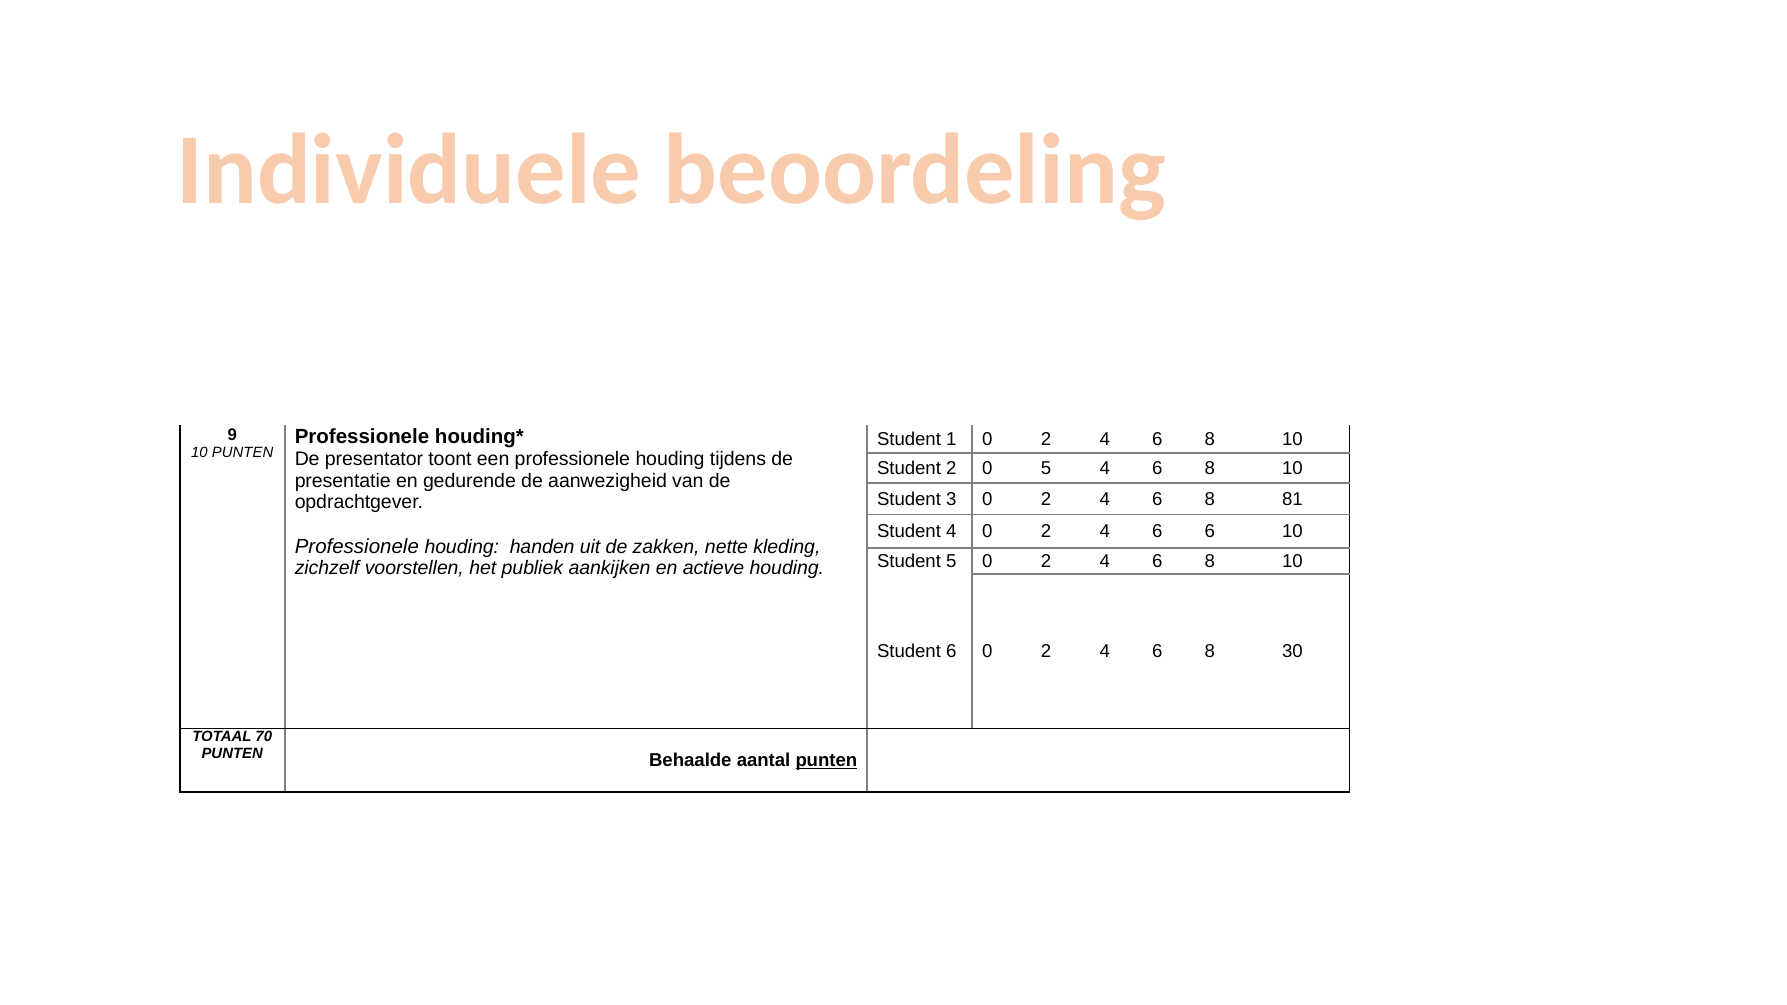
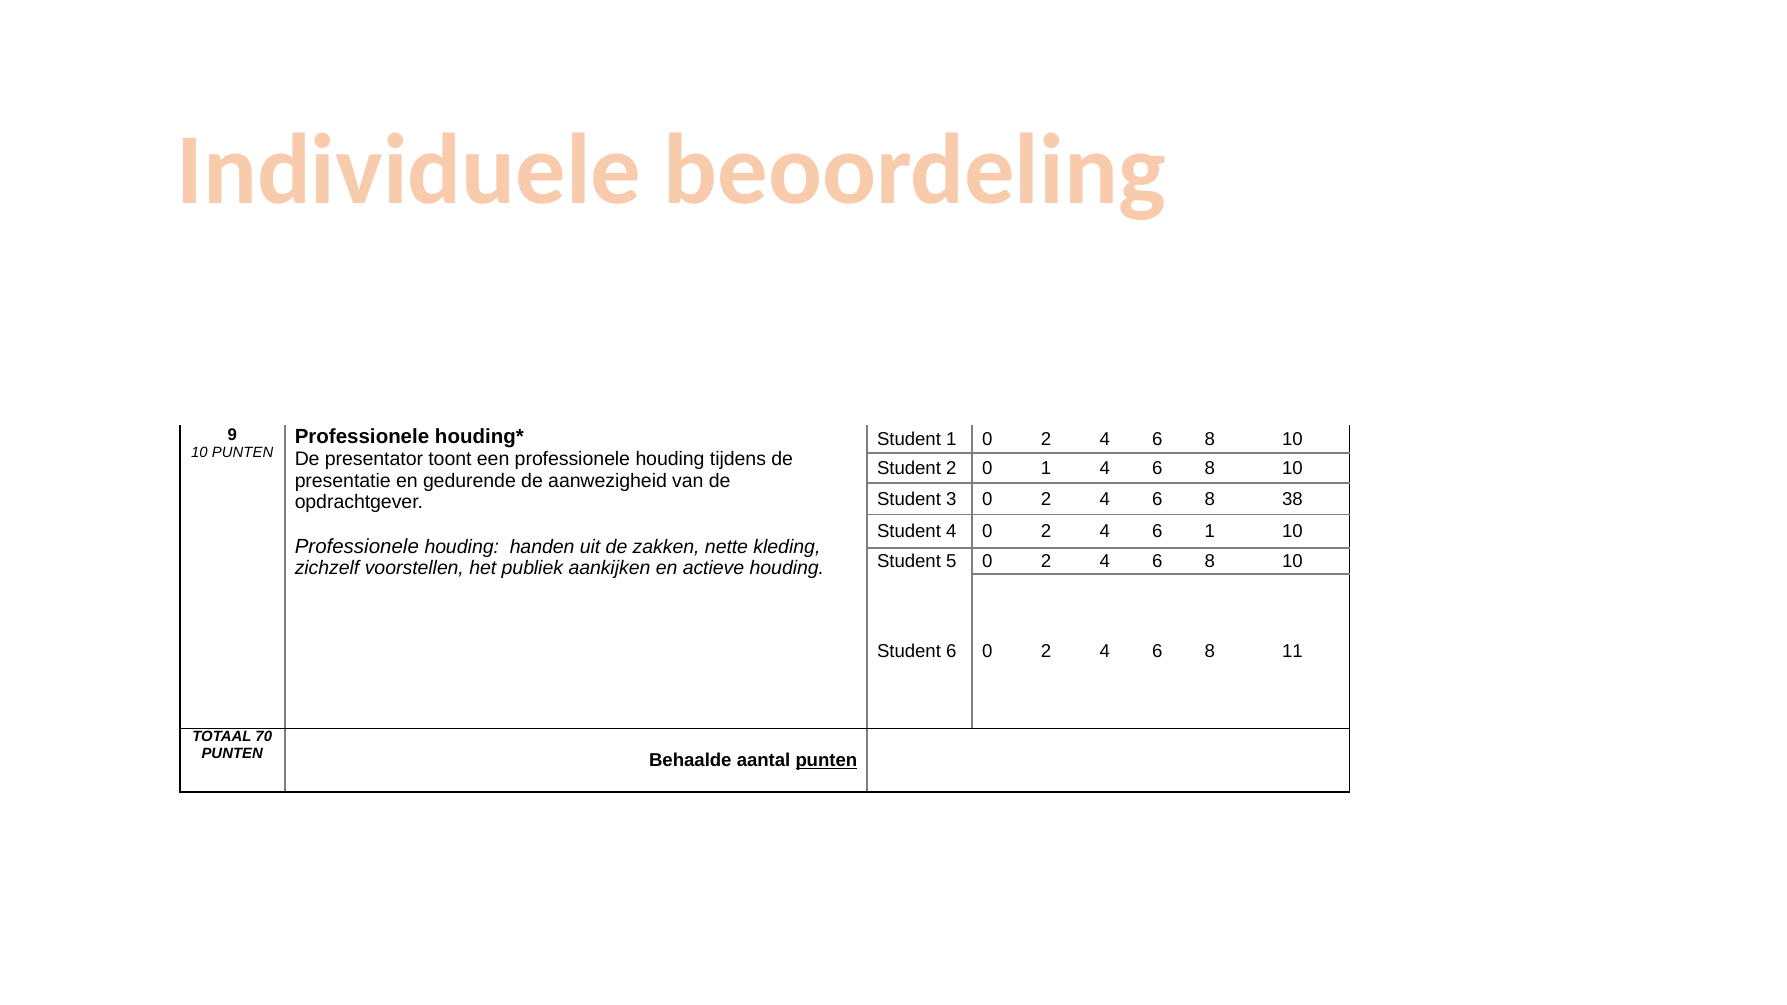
0 5: 5 -> 1
81: 81 -> 38
6 6: 6 -> 1
30: 30 -> 11
